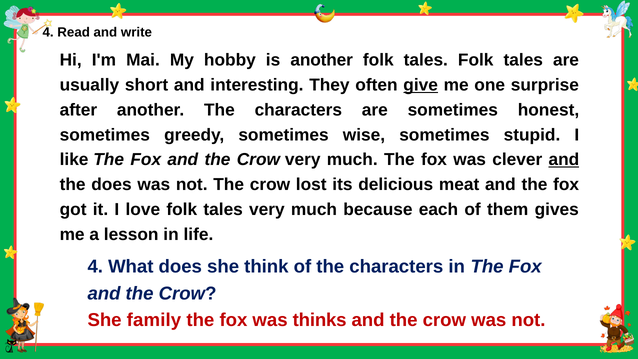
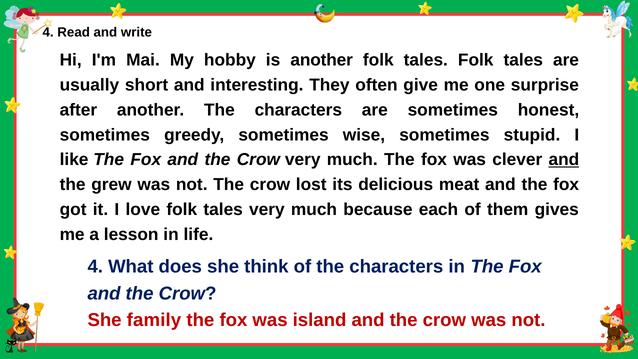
give underline: present -> none
the does: does -> grew
thinks: thinks -> island
